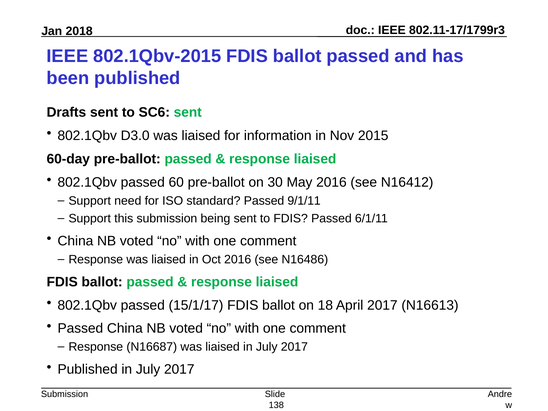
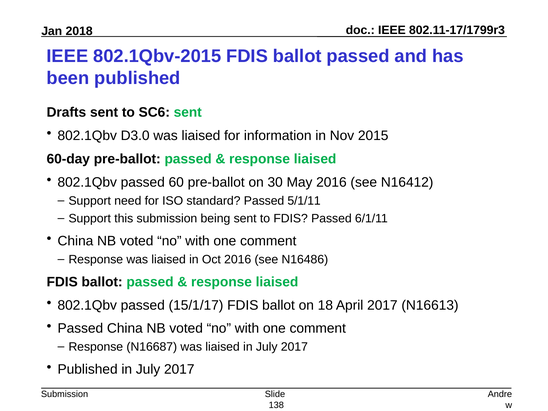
9/1/11: 9/1/11 -> 5/1/11
